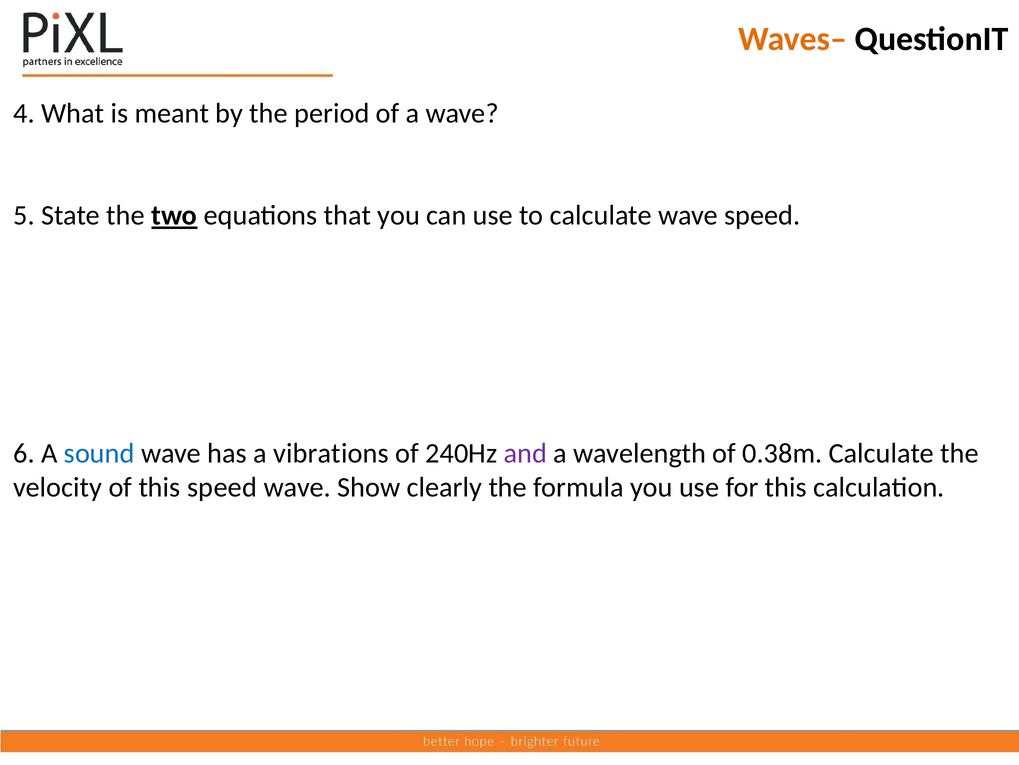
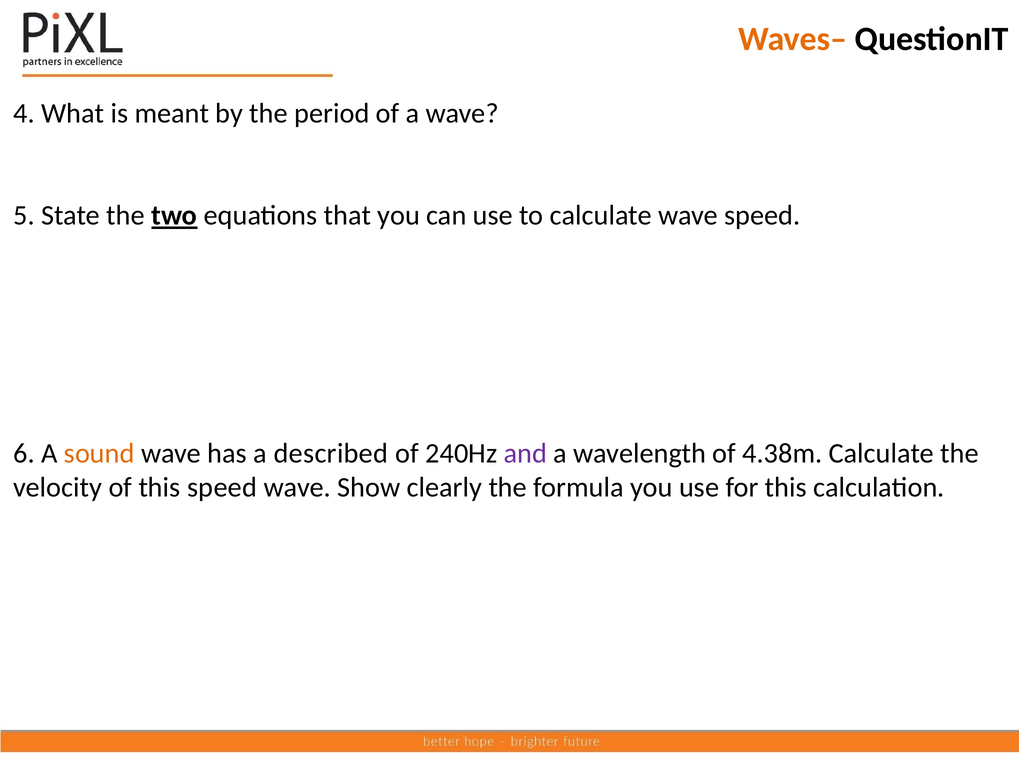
sound colour: blue -> orange
vibrations: vibrations -> described
0.38m: 0.38m -> 4.38m
